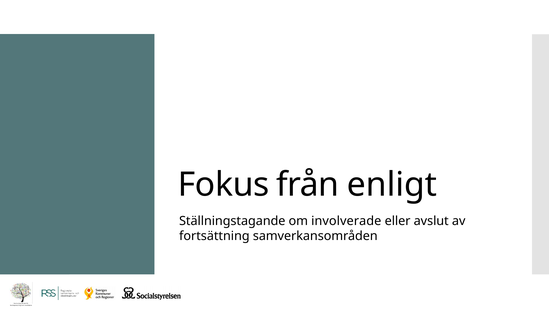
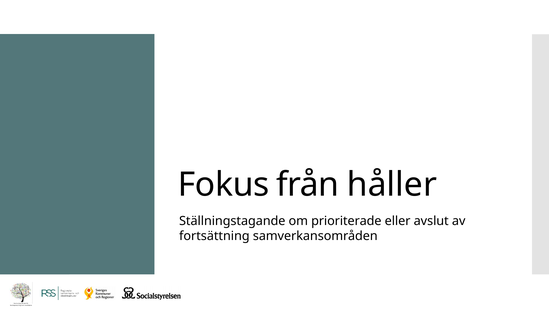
enligt: enligt -> håller
involverade: involverade -> prioriterade
